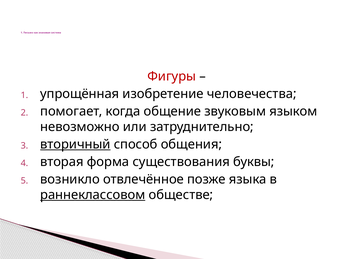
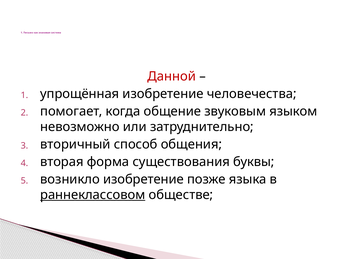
Фигуры: Фигуры -> Данной
вторичный underline: present -> none
возникло отвлечённое: отвлечённое -> изобретение
